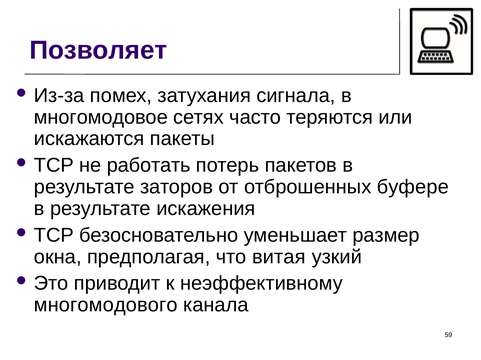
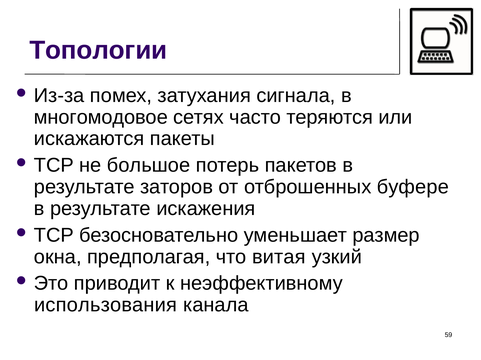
Позволяет: Позволяет -> Топологии
работать: работать -> большое
многомодового: многомодового -> использования
